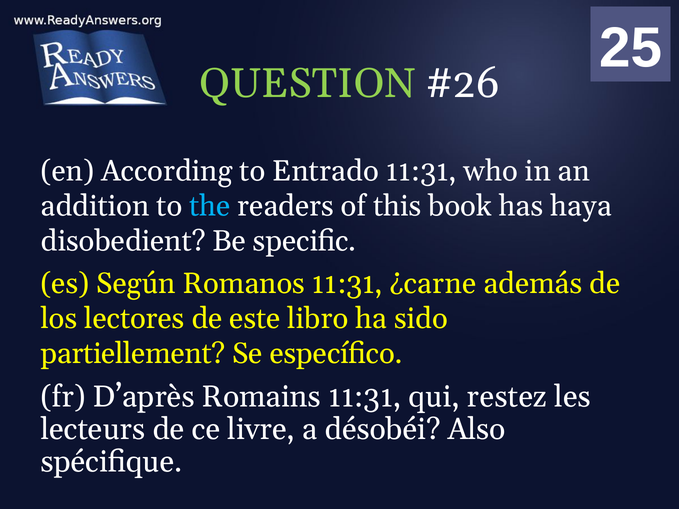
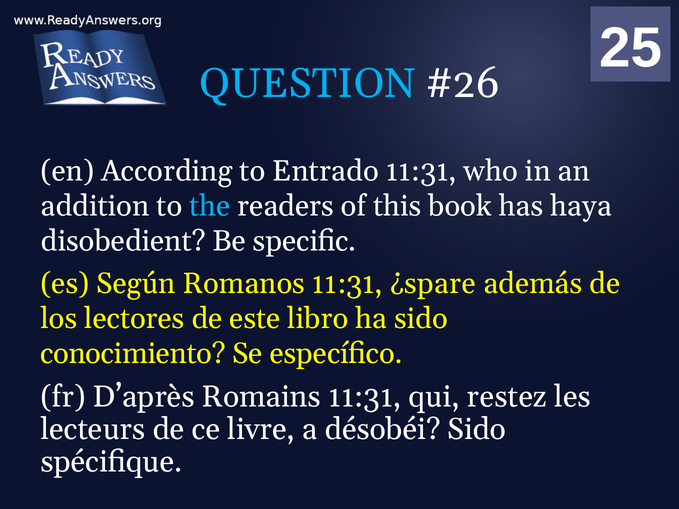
QUESTION colour: light green -> light blue
¿carne: ¿carne -> ¿spare
partiellement: partiellement -> conocimiento
désobéi Also: Also -> Sido
